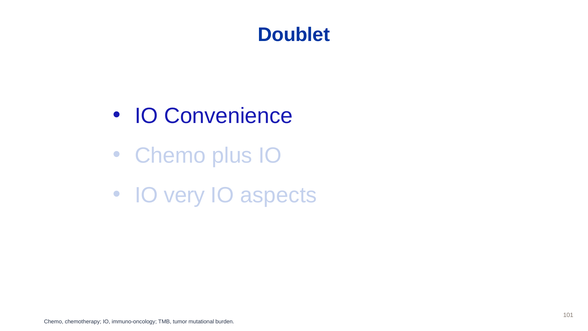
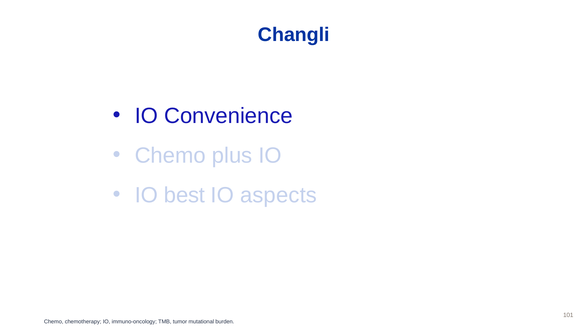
Doublet: Doublet -> Changli
very: very -> best
